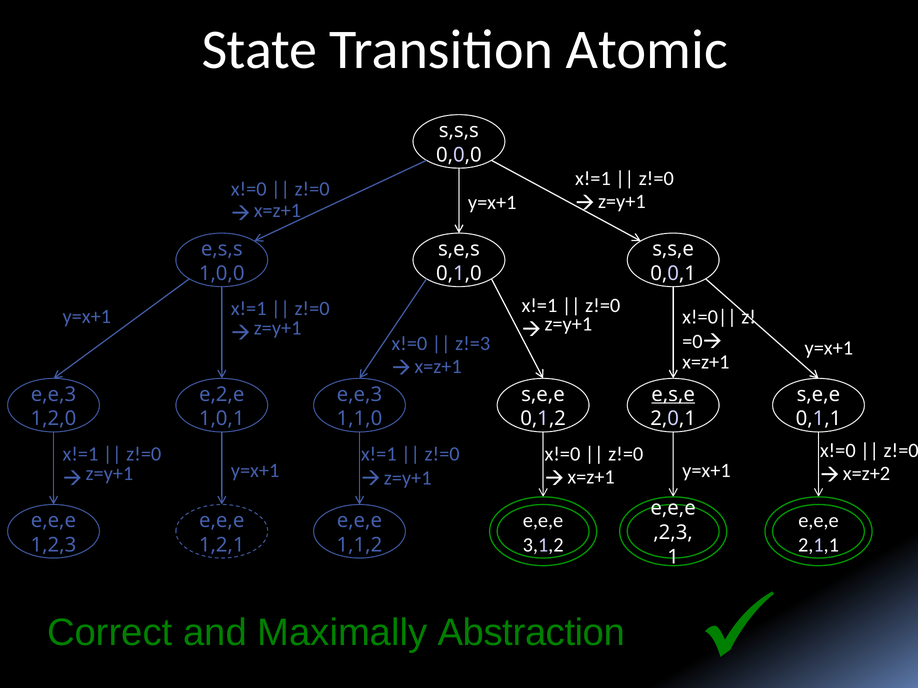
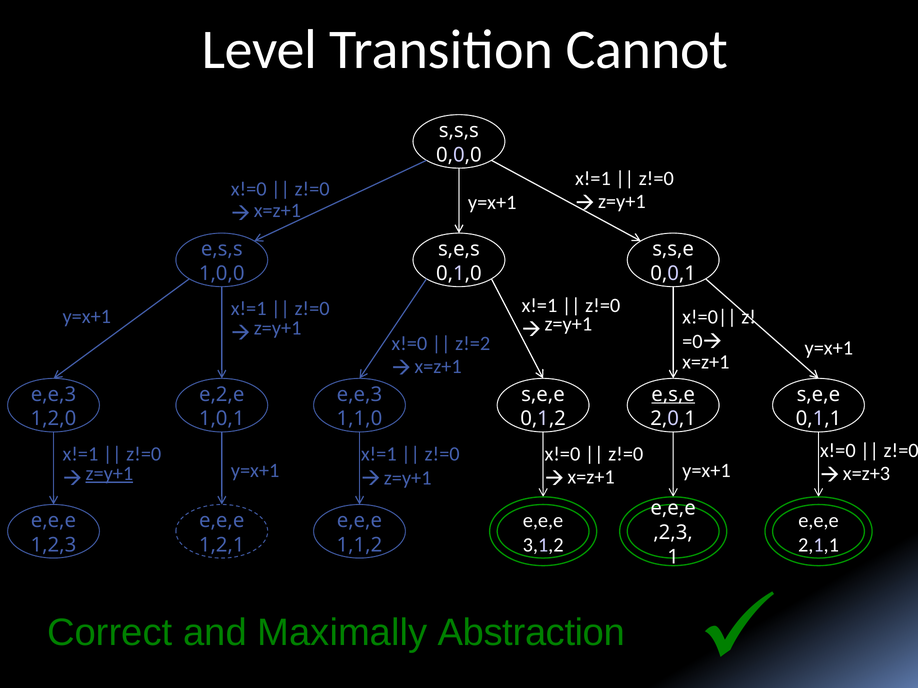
State: State -> Level
Atomic: Atomic -> Cannot
z!=3: z!=3 -> z!=2
z=y+1 at (109, 474) underline: none -> present
x=z+2: x=z+2 -> x=z+3
